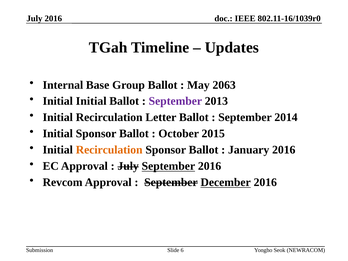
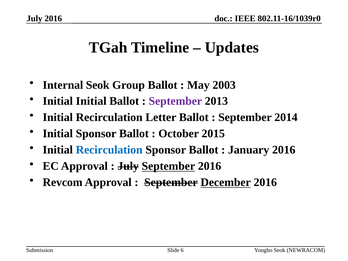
Internal Base: Base -> Seok
2063: 2063 -> 2003
Recirculation at (109, 150) colour: orange -> blue
